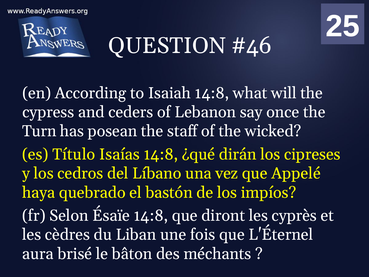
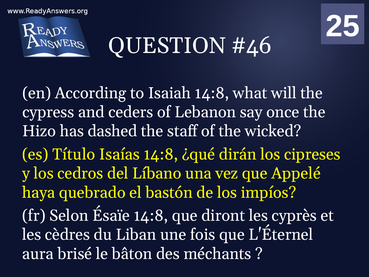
Turn: Turn -> Hizo
posean: posean -> dashed
